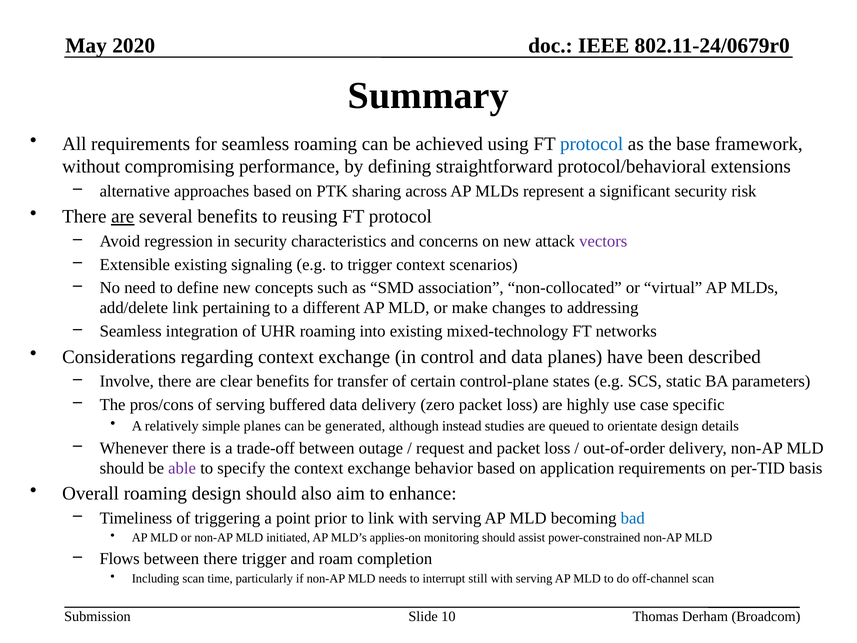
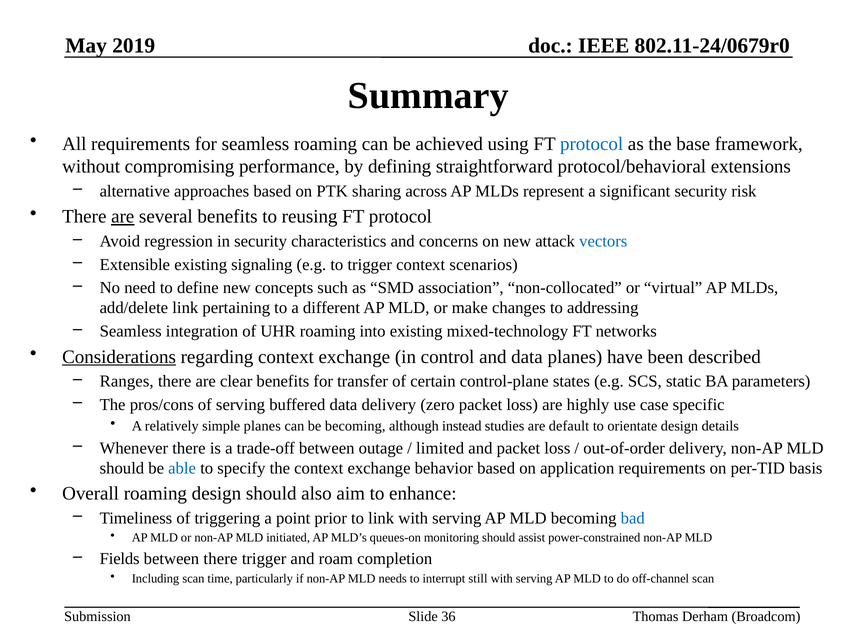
2020: 2020 -> 2019
vectors colour: purple -> blue
Considerations underline: none -> present
Involve: Involve -> Ranges
be generated: generated -> becoming
queued: queued -> default
request: request -> limited
able colour: purple -> blue
applies-on: applies-on -> queues-on
Flows: Flows -> Fields
10: 10 -> 36
